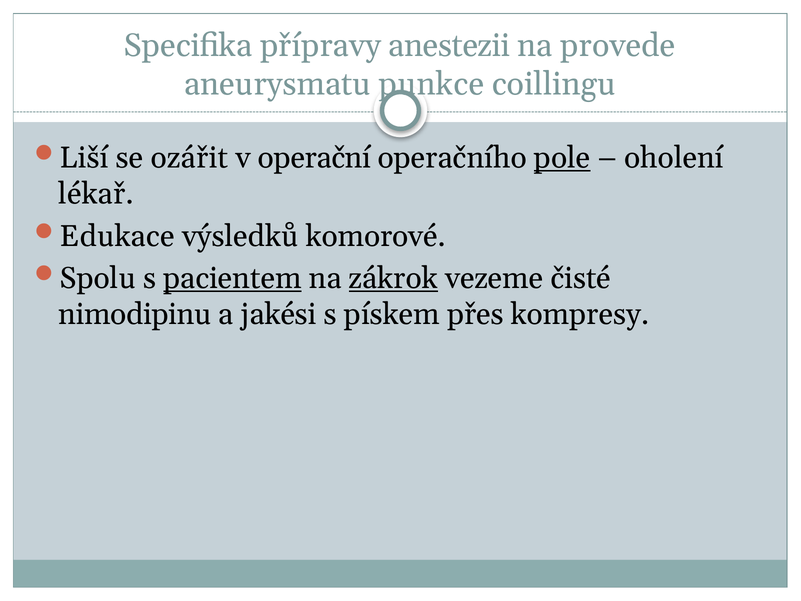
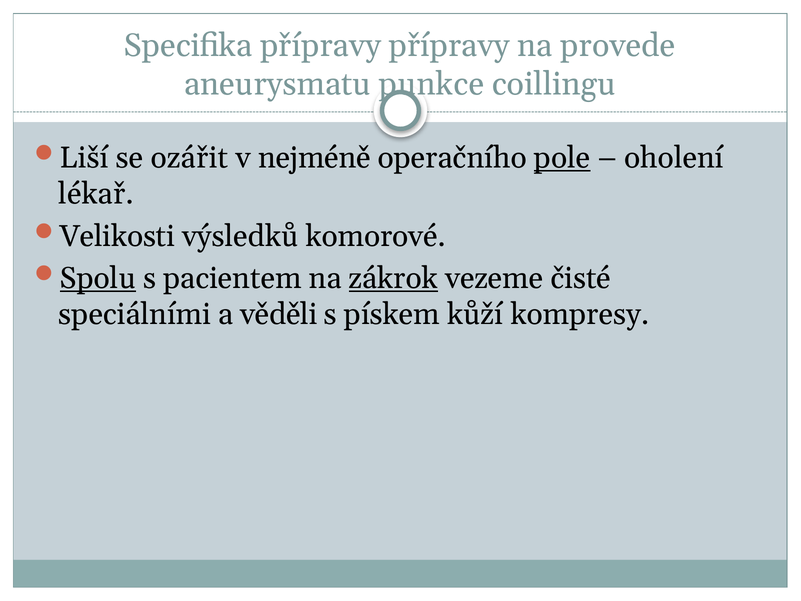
přípravy anestezii: anestezii -> přípravy
operační: operační -> nejméně
Edukace: Edukace -> Velikosti
Spolu underline: none -> present
pacientem underline: present -> none
nimodipinu: nimodipinu -> speciálními
jakési: jakési -> věděli
přes: přes -> kůží
